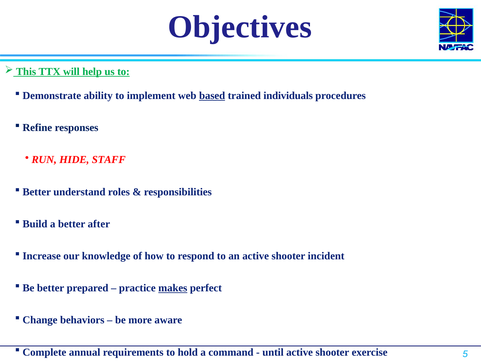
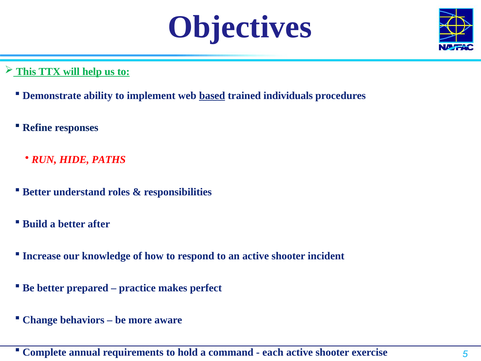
STAFF: STAFF -> PATHS
makes underline: present -> none
until: until -> each
